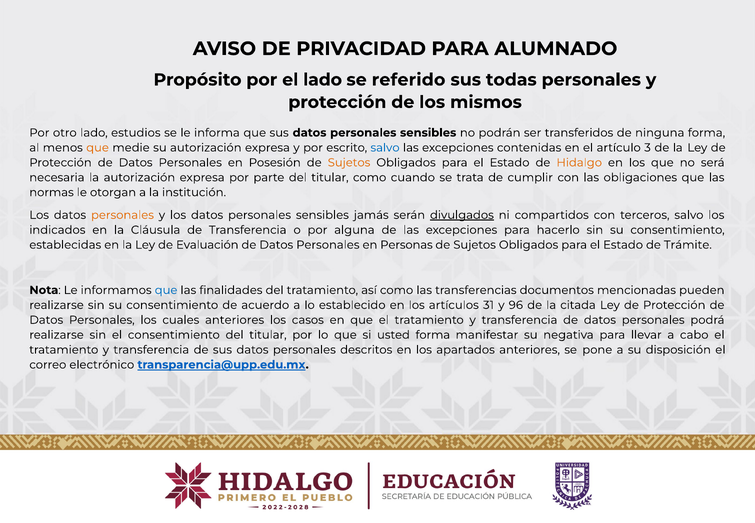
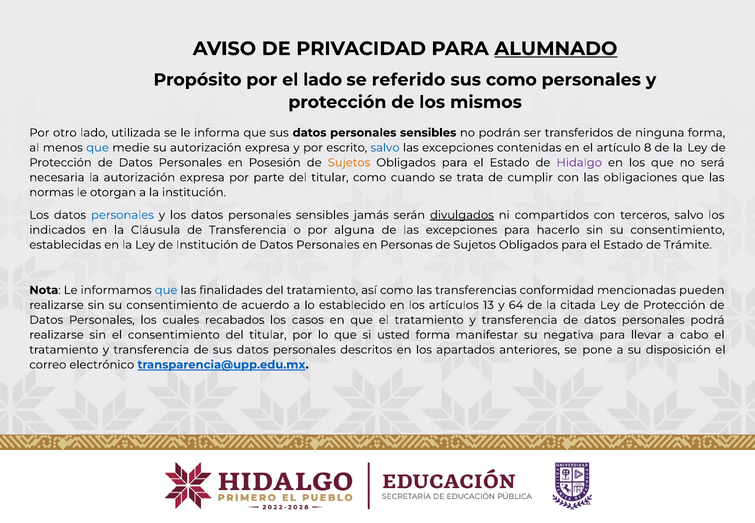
ALUMNADO underline: none -> present
sus todas: todas -> como
estudios: estudios -> utilizada
que at (98, 148) colour: orange -> blue
3: 3 -> 8
Hidalgo colour: orange -> purple
personales at (122, 215) colour: orange -> blue
de Evaluación: Evaluación -> Institución
documentos: documentos -> conformidad
31: 31 -> 13
96: 96 -> 64
cuales anteriores: anteriores -> recabados
